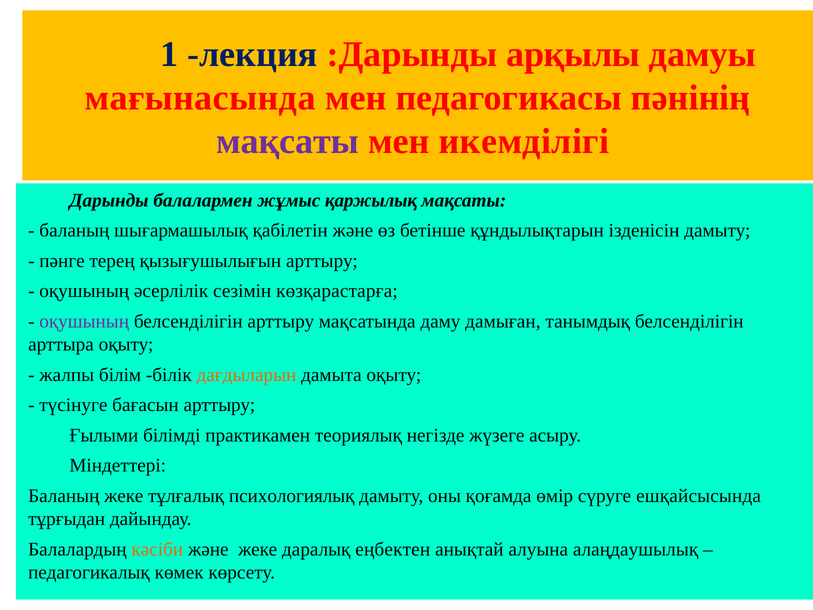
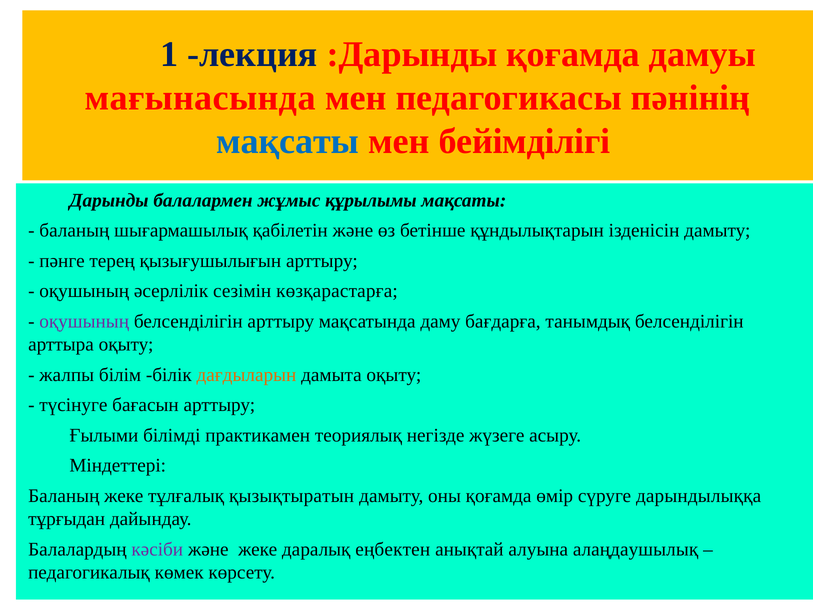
:Дарынды арқылы: арқылы -> қоғамда
мақсаты at (287, 141) colour: purple -> blue
икемділігі: икемділігі -> бейімділігі
қаржылық: қаржылық -> құрылымы
дамыған: дамыған -> бағдарға
психологиялық: психологиялық -> қызықтыратын
ешқайсысында: ешқайсысында -> дарындылыққа
кәсіби colour: orange -> purple
